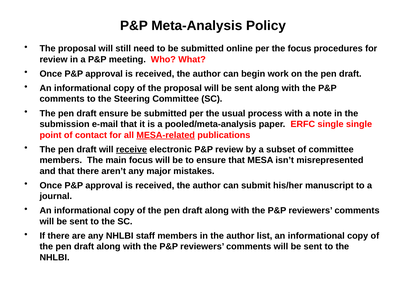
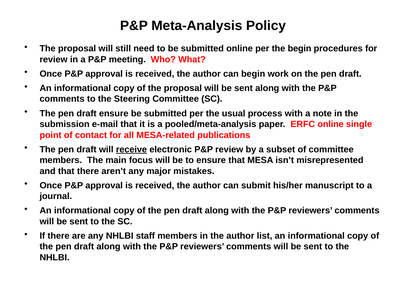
the focus: focus -> begin
ERFC single: single -> online
MESA-related underline: present -> none
